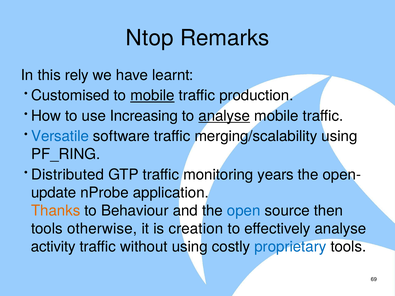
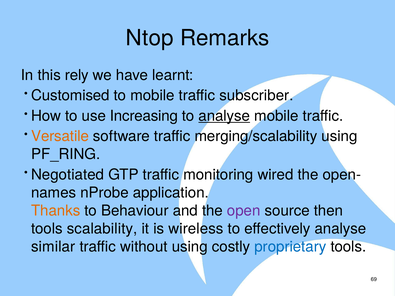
mobile at (152, 96) underline: present -> none
production: production -> subscriber
Versatile colour: blue -> orange
Distributed: Distributed -> Negotiated
years: years -> wired
update: update -> names
open colour: blue -> purple
otherwise: otherwise -> scalability
creation: creation -> wireless
activity: activity -> similar
